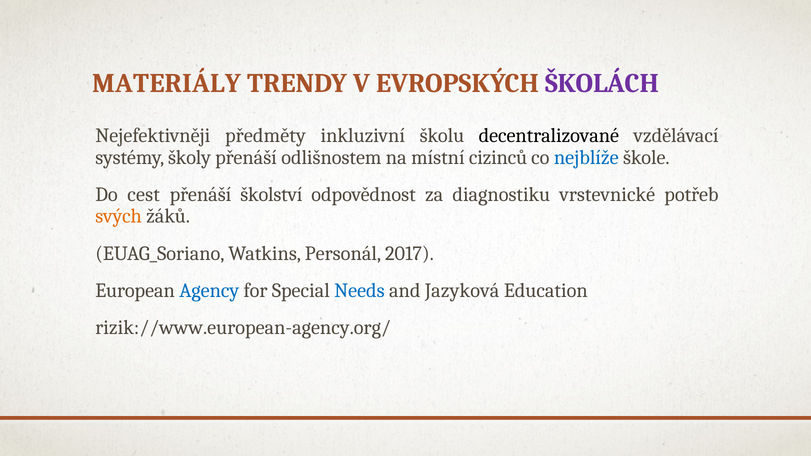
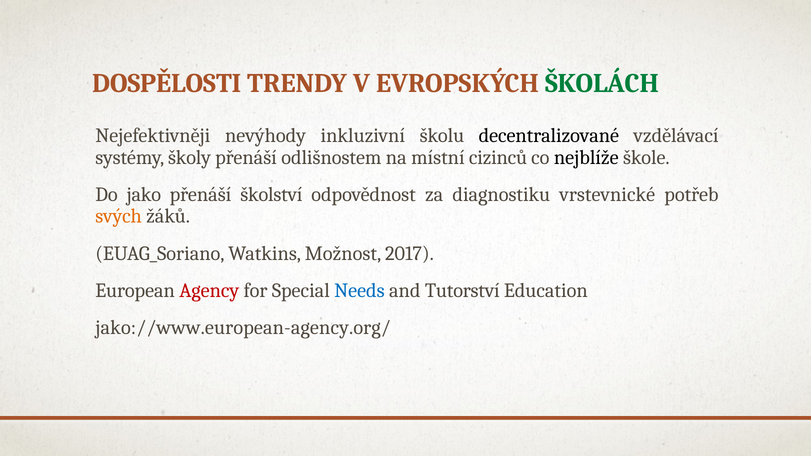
MATERIÁLY: MATERIÁLY -> DOSPĚLOSTI
ŠKOLÁCH colour: purple -> green
předměty: předměty -> nevýhody
nejblíže colour: blue -> black
cest: cest -> jako
Personál: Personál -> Možnost
Agency colour: blue -> red
Jazyková: Jazyková -> Tutorství
rizik://www.european-agency.org/: rizik://www.european-agency.org/ -> jako://www.european-agency.org/
